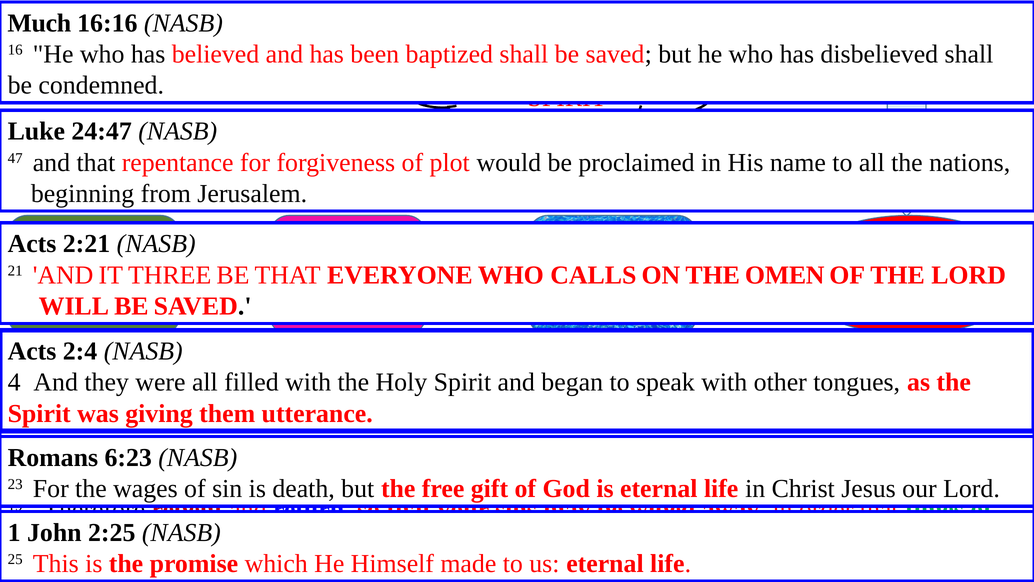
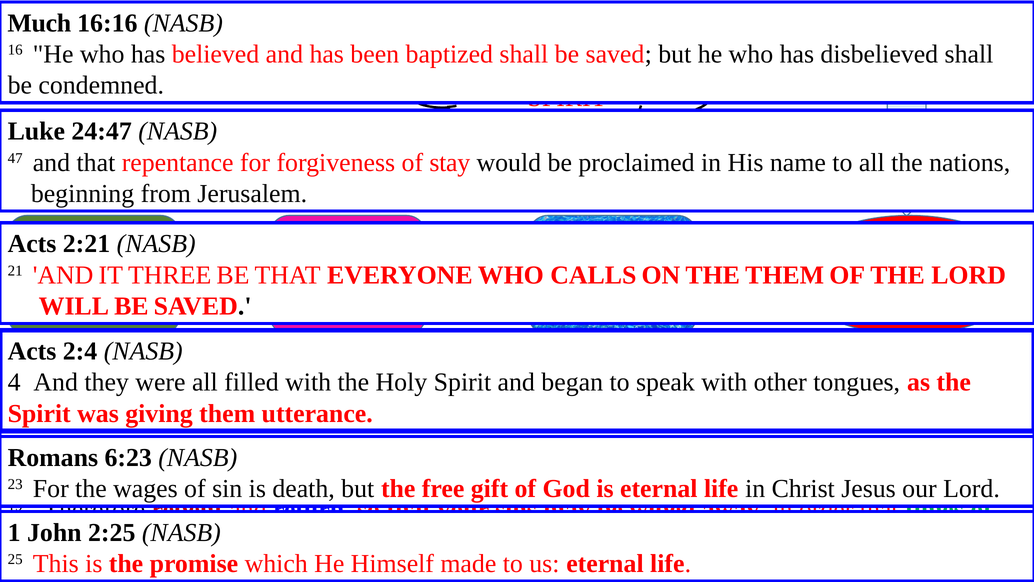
plot: plot -> stay
OMEN at (785, 275): OMEN -> THEM
